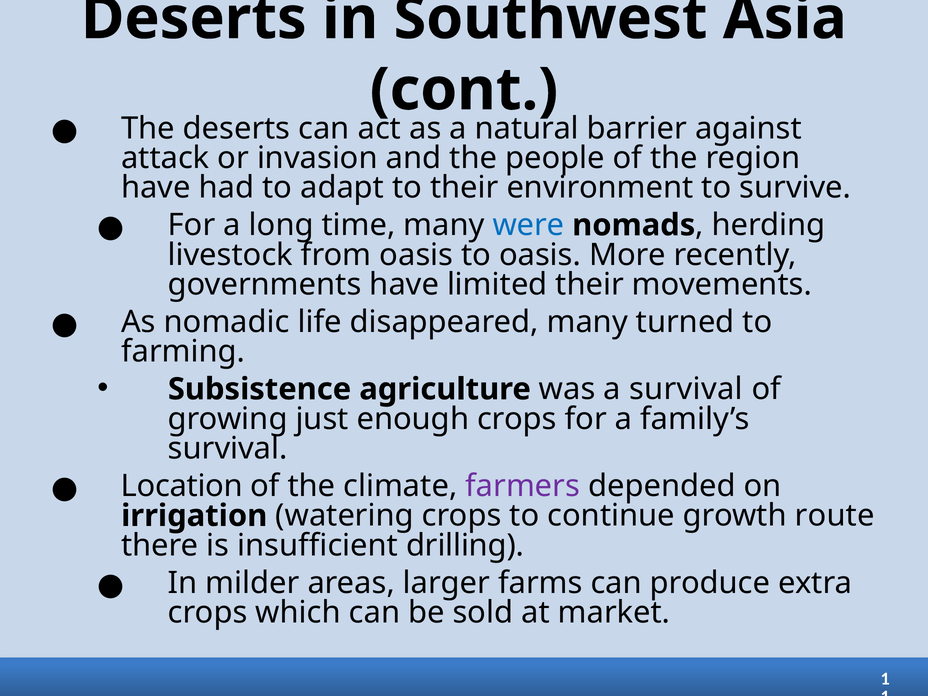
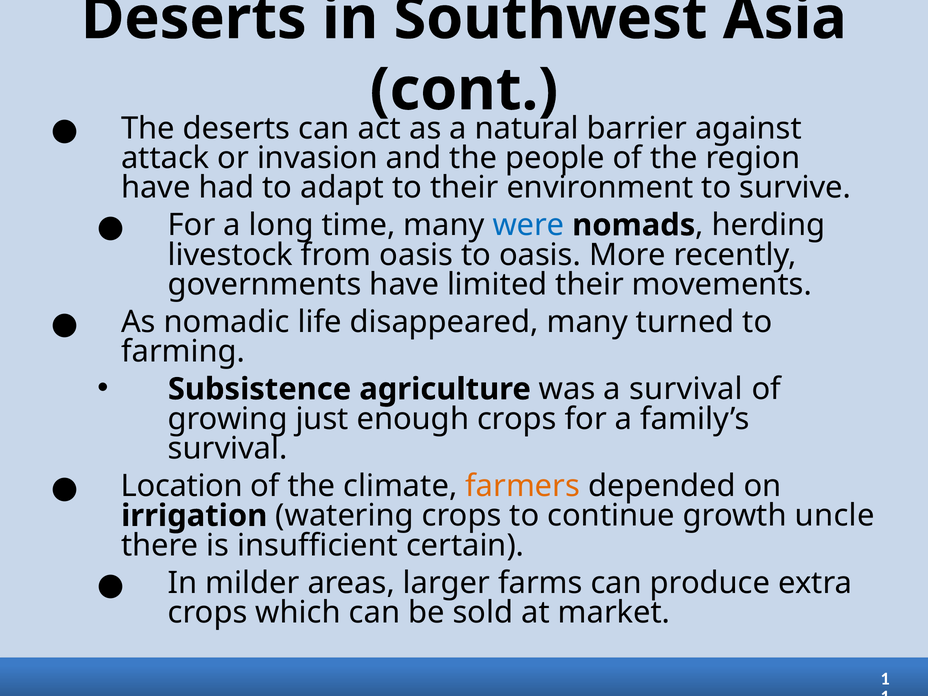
farmers colour: purple -> orange
route: route -> uncle
drilling: drilling -> certain
